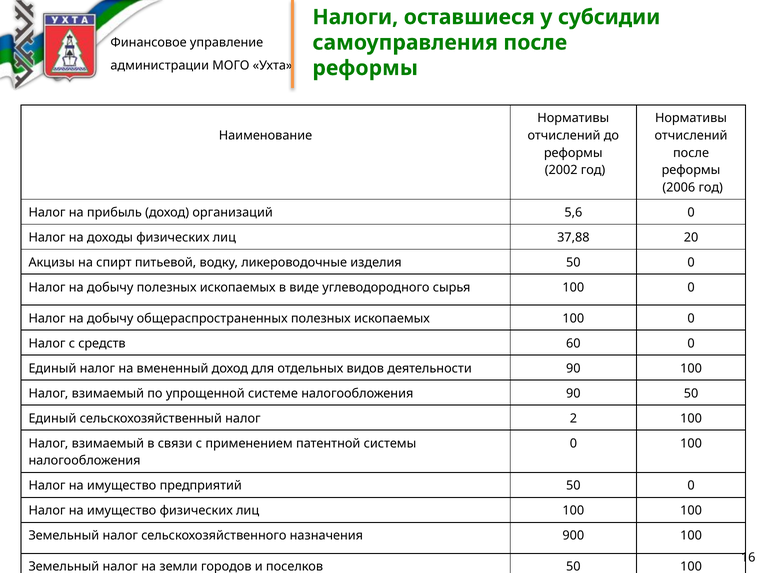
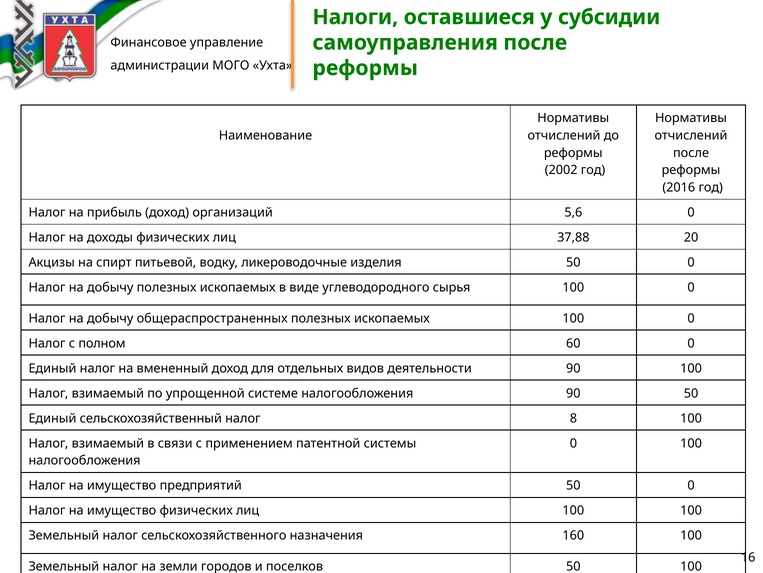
2006: 2006 -> 2016
средств: средств -> полном
2: 2 -> 8
900: 900 -> 160
